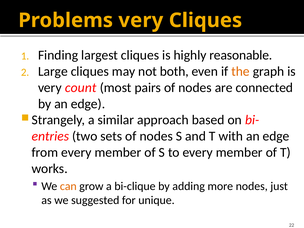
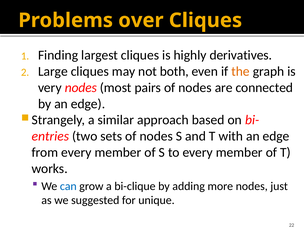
Problems very: very -> over
reasonable: reasonable -> derivatives
very count: count -> nodes
can colour: orange -> blue
